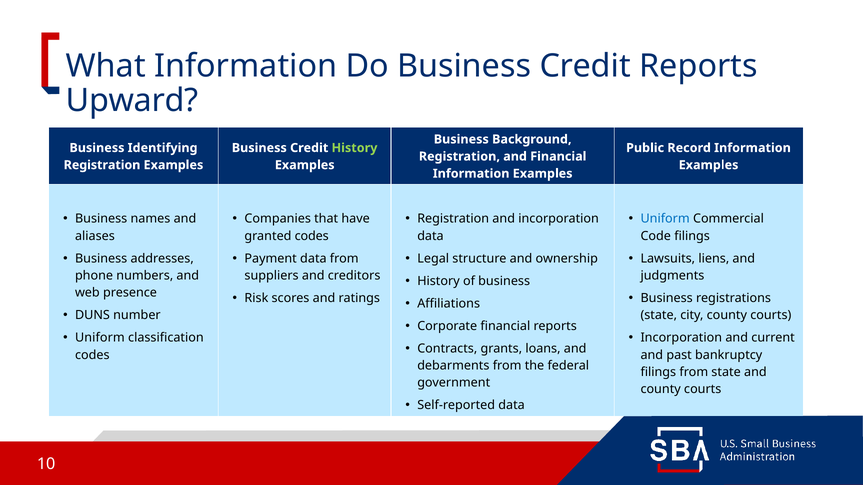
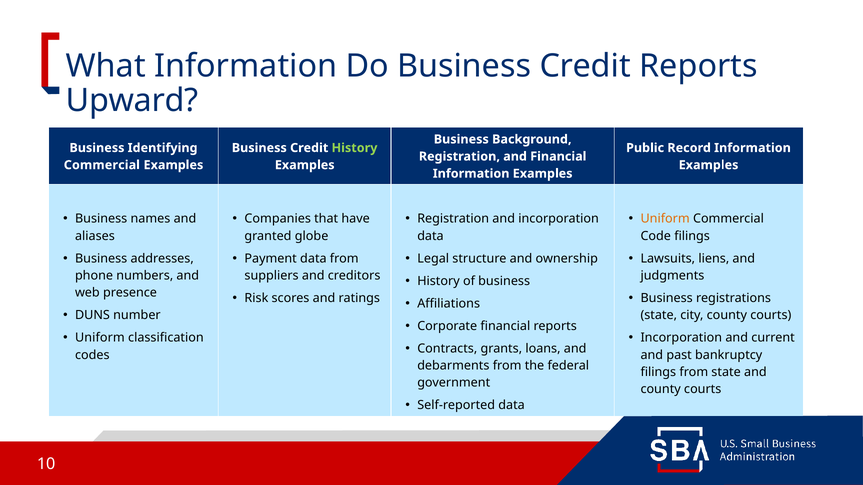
Registration at (102, 165): Registration -> Commercial
Uniform at (665, 219) colour: blue -> orange
granted codes: codes -> globe
